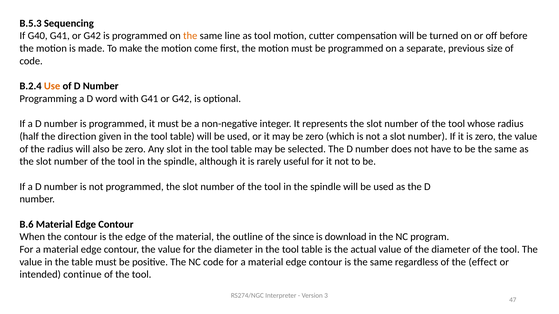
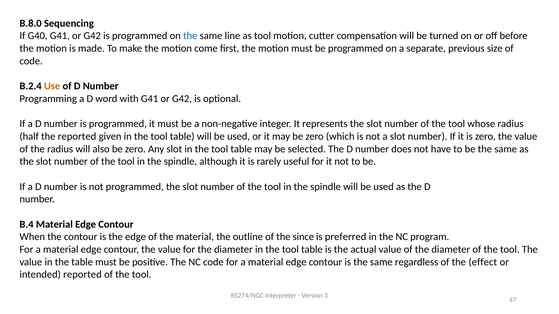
B.5.3: B.5.3 -> B.8.0
the at (190, 36) colour: orange -> blue
the direction: direction -> reported
B.6: B.6 -> B.4
download: download -> preferred
intended continue: continue -> reported
